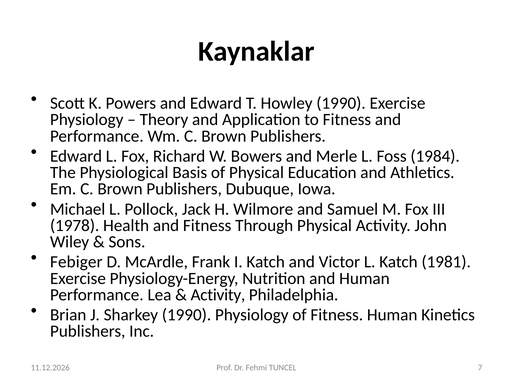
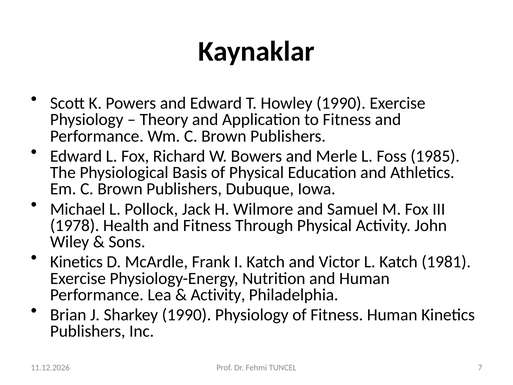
1984: 1984 -> 1985
Febiger at (76, 262): Febiger -> Kinetics
